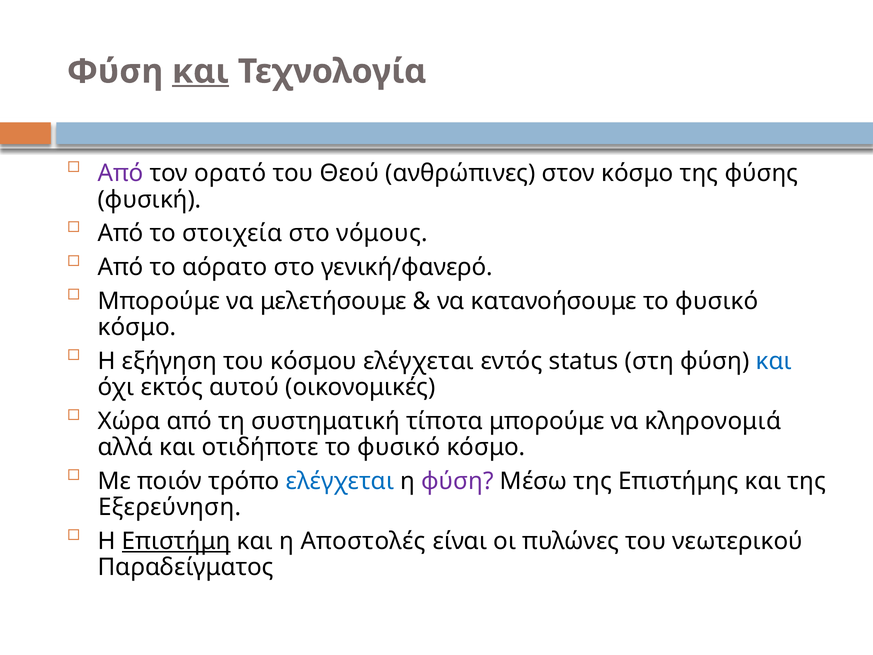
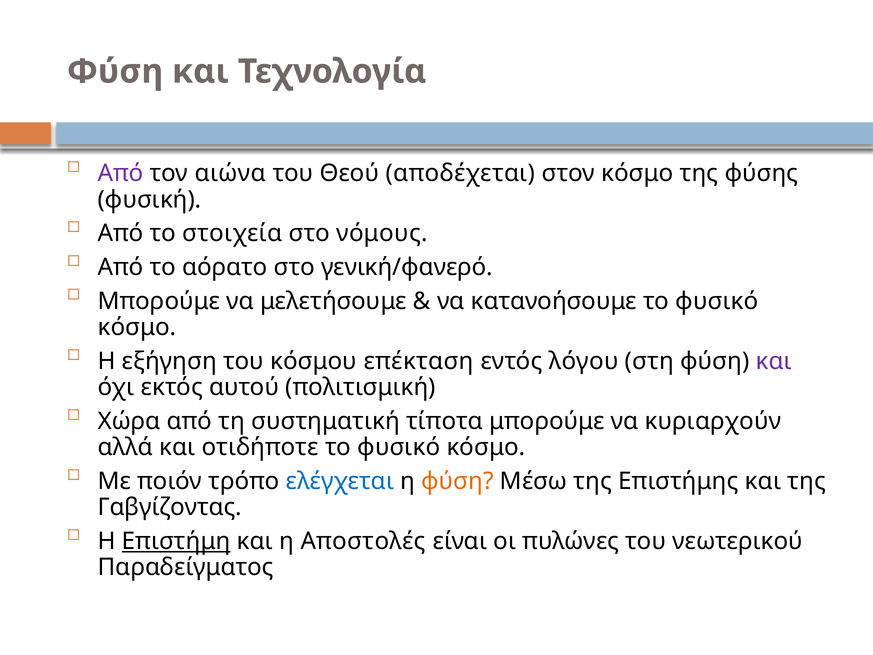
και at (201, 71) underline: present -> none
ορατό: ορατό -> αιώνα
ανθρώπινες: ανθρώπινες -> αποδέχεται
κόσμου ελέγχεται: ελέγχεται -> επέκταση
status: status -> λόγου
και at (774, 361) colour: blue -> purple
οικονομικές: οικονομικές -> πολιτισμική
κληρονομιά: κληρονομιά -> κυριαρχούν
φύση at (457, 481) colour: purple -> orange
Εξερεύνηση: Εξερεύνηση -> Γαβγίζοντας
